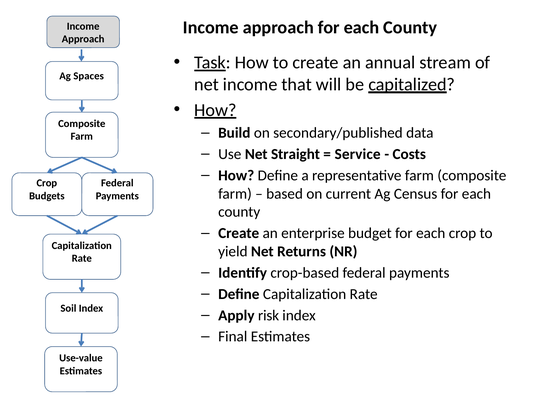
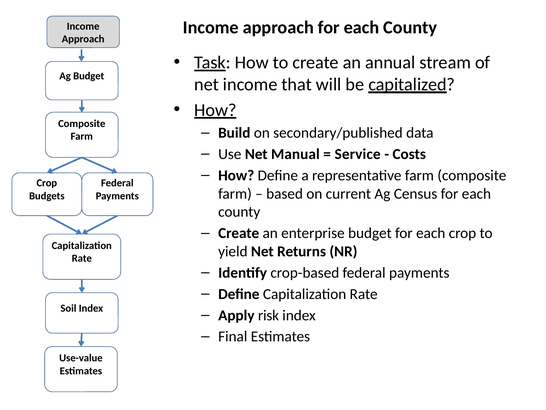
Ag Spaces: Spaces -> Budget
Straight: Straight -> Manual
